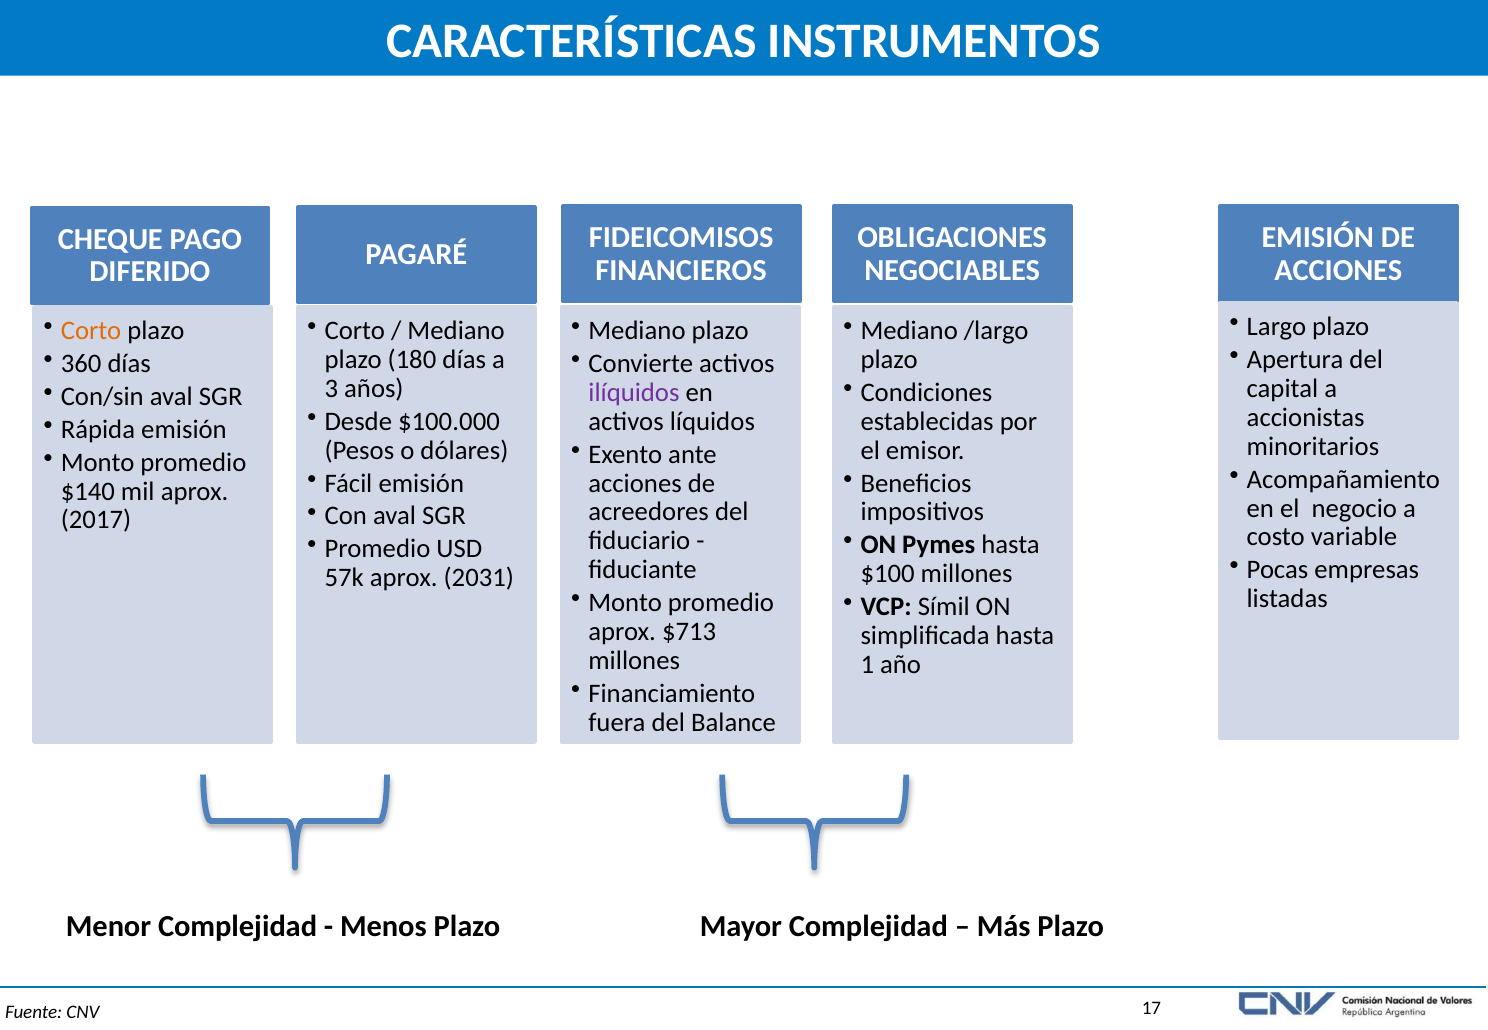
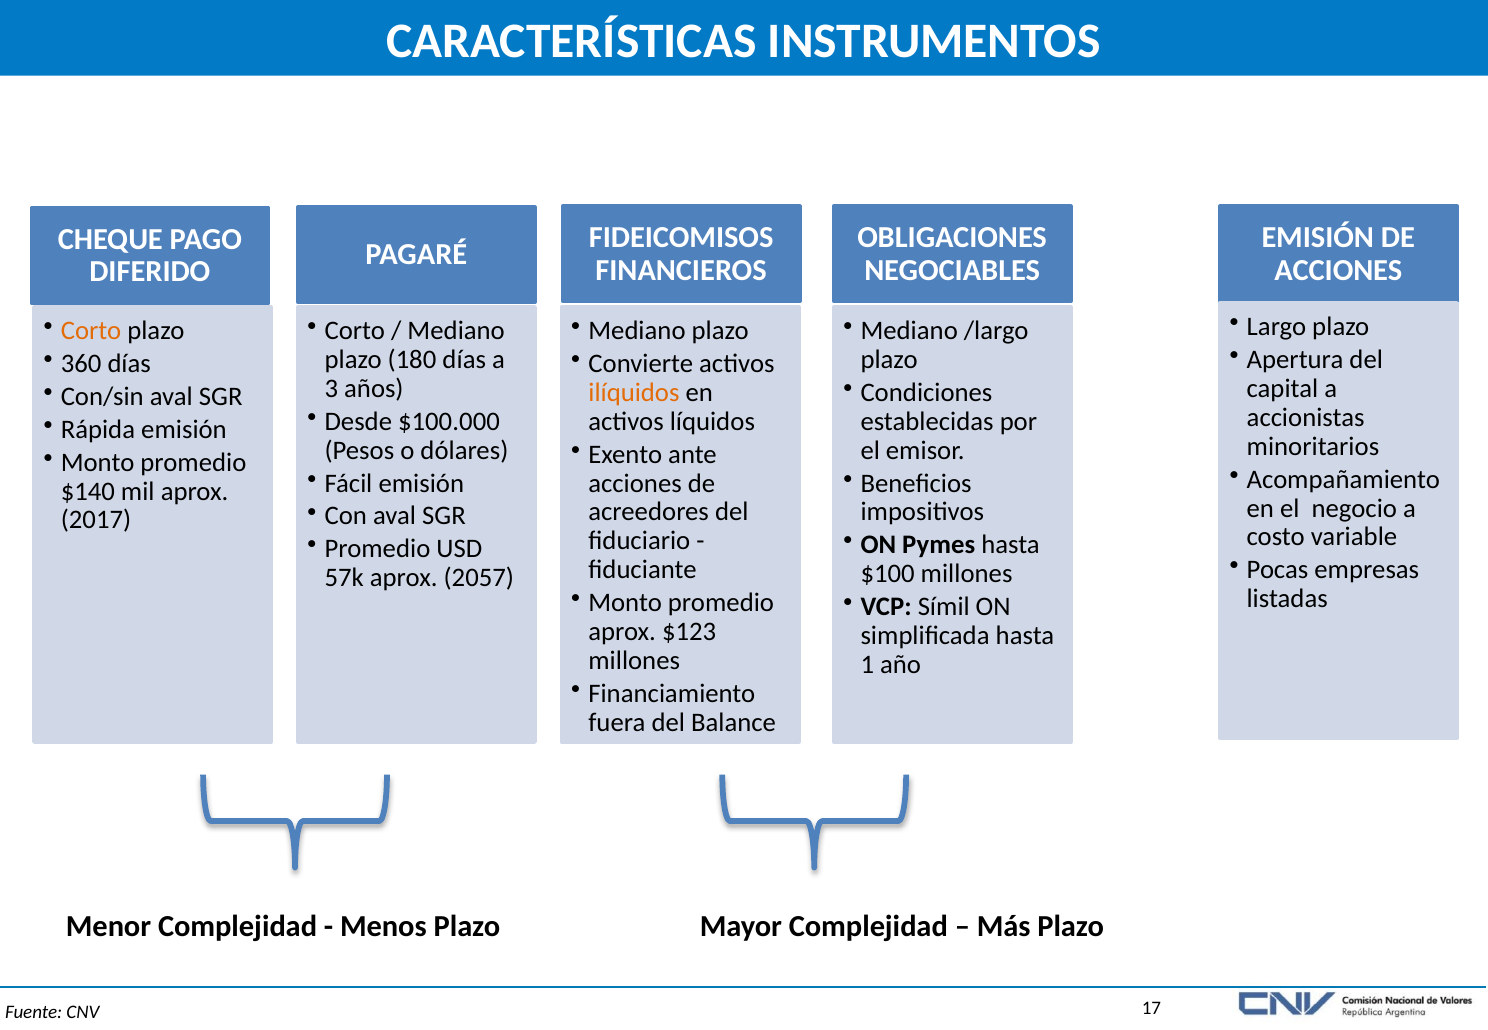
ilíquidos colour: purple -> orange
2031: 2031 -> 2057
$713: $713 -> $123
